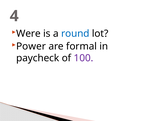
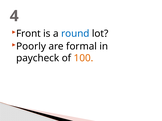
Were: Were -> Front
Power: Power -> Poorly
100 colour: purple -> orange
